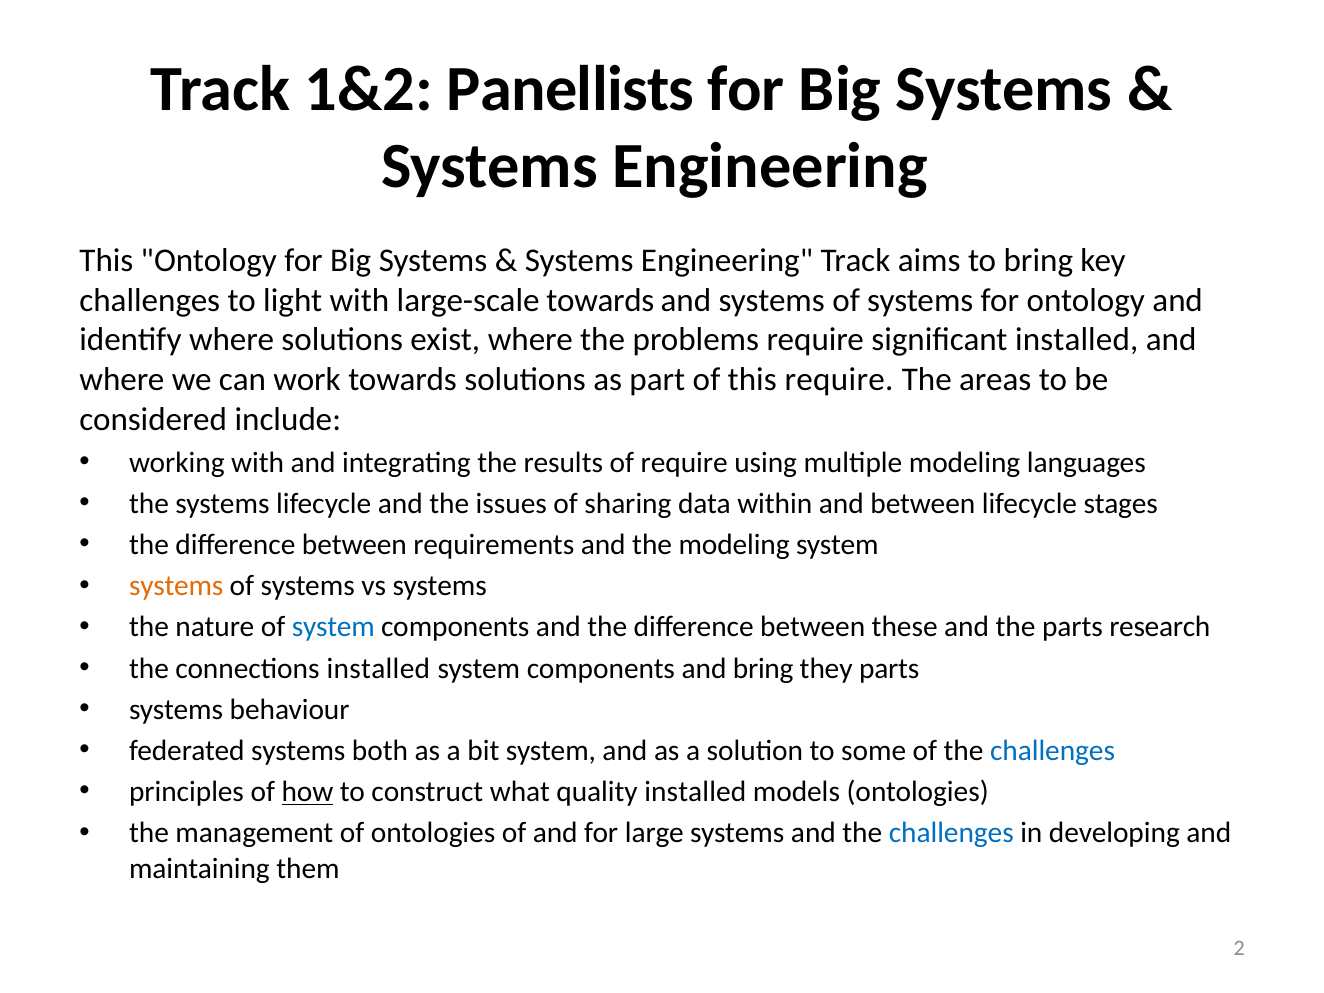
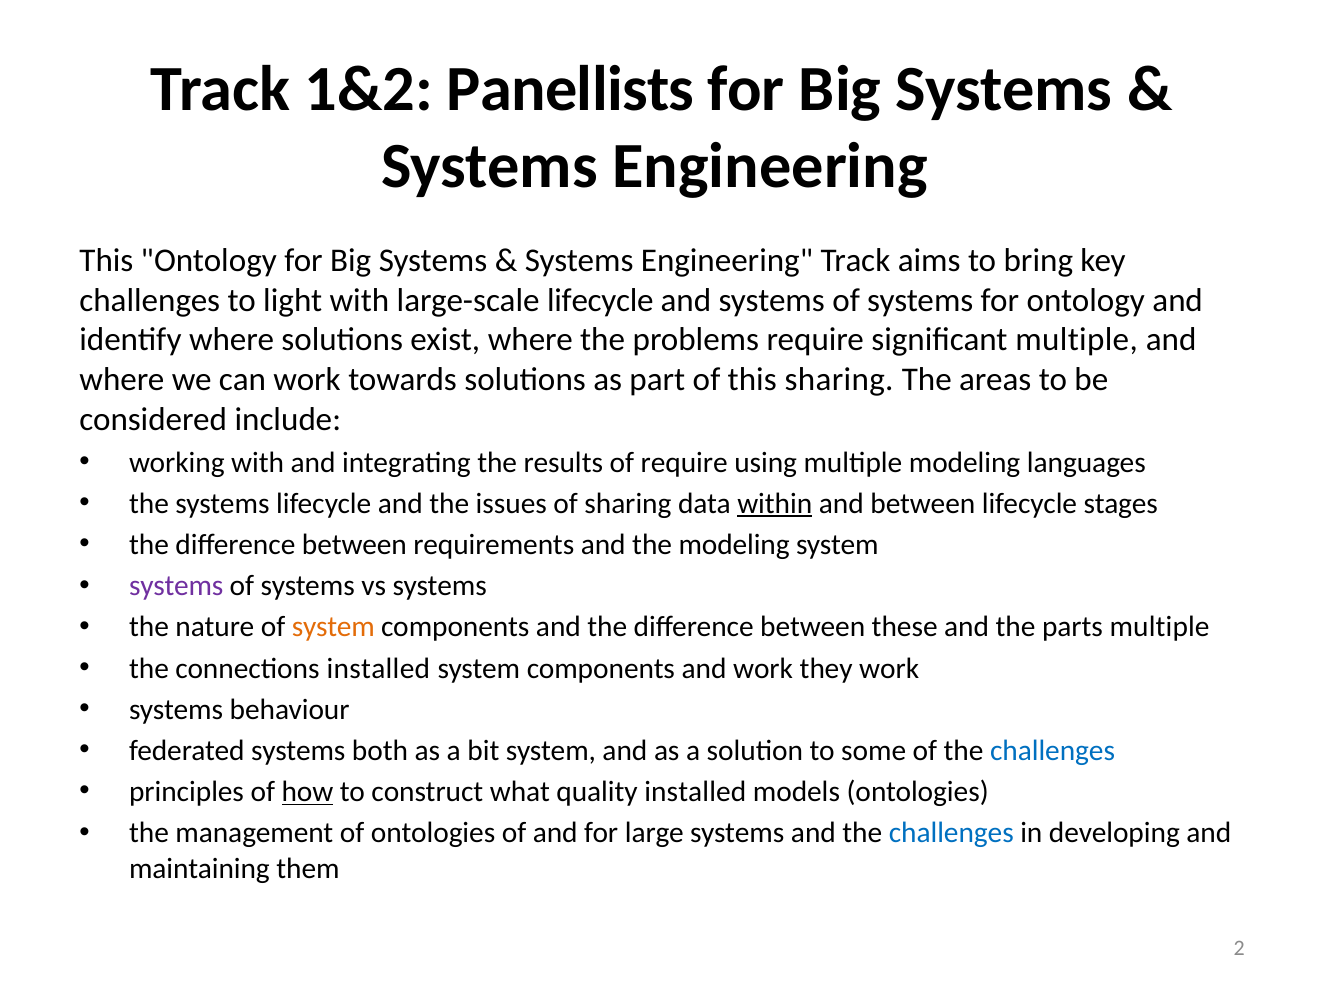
large-scale towards: towards -> lifecycle
significant installed: installed -> multiple
this require: require -> sharing
within underline: none -> present
systems at (176, 586) colour: orange -> purple
system at (333, 627) colour: blue -> orange
parts research: research -> multiple
and bring: bring -> work
they parts: parts -> work
